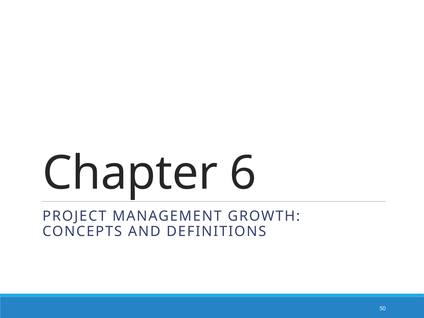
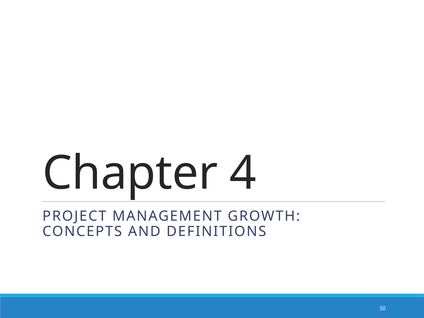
6: 6 -> 4
